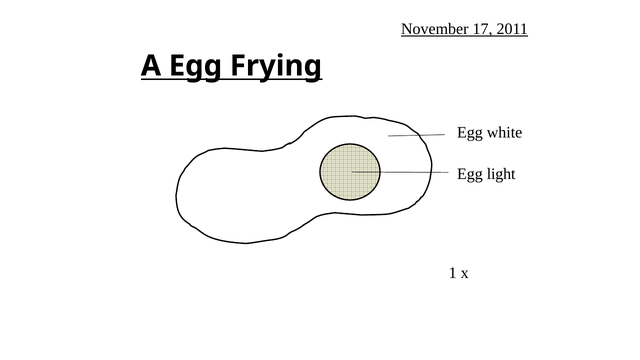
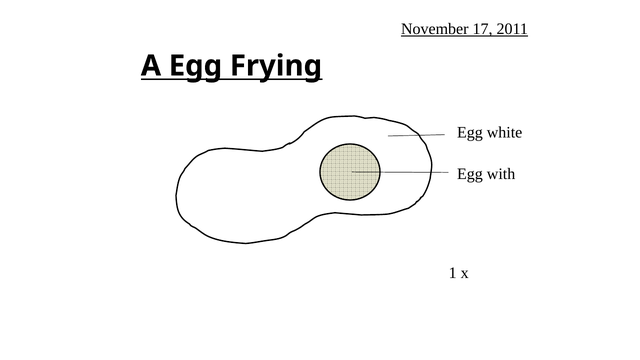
light: light -> with
